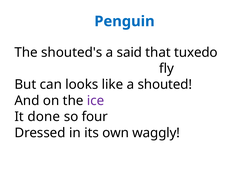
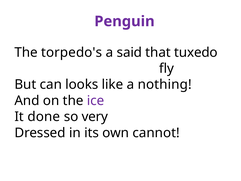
Penguin colour: blue -> purple
shouted's: shouted's -> torpedo's
shouted: shouted -> nothing
four: four -> very
waggly: waggly -> cannot
